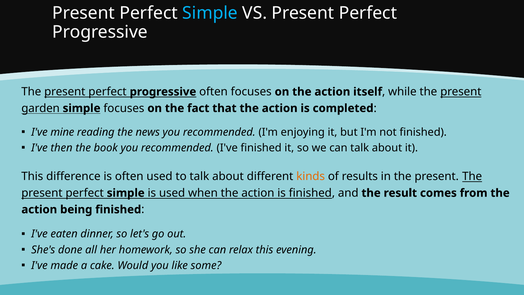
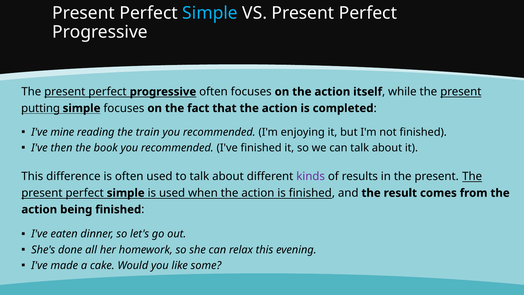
garden: garden -> putting
news: news -> train
kinds colour: orange -> purple
